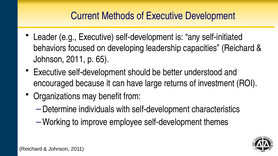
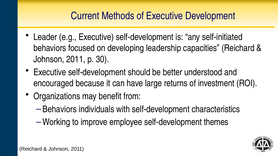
65: 65 -> 30
Determine at (60, 109): Determine -> Behaviors
